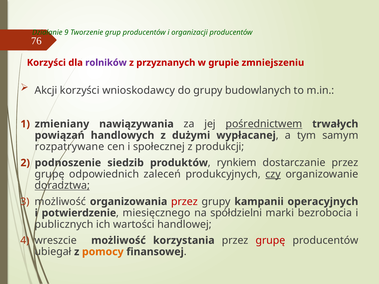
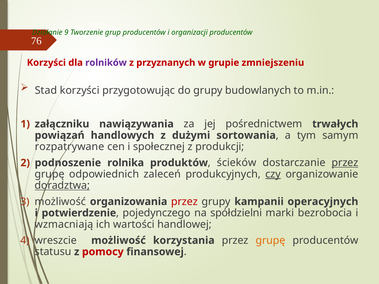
Akcji: Akcji -> Stad
wnioskodawcy: wnioskodawcy -> przygotowując
zmieniany: zmieniany -> załączniku
pośrednictwem underline: present -> none
wypłacanej: wypłacanej -> sortowania
siedzib: siedzib -> rolnika
rynkiem: rynkiem -> ścieków
przez at (345, 163) underline: none -> present
miesięcznego: miesięcznego -> pojedynczego
publicznych: publicznych -> wzmacniają
grupę at (270, 241) colour: red -> orange
ubiegał: ubiegał -> statusu
pomocy colour: orange -> red
